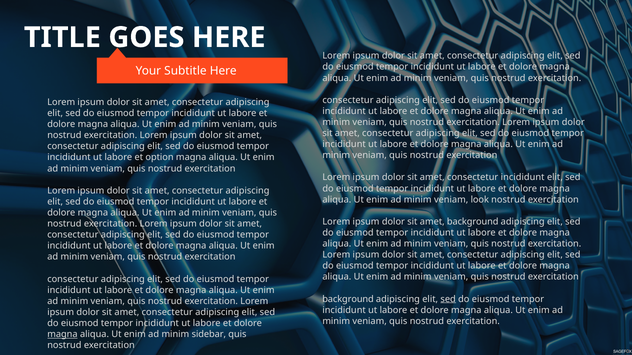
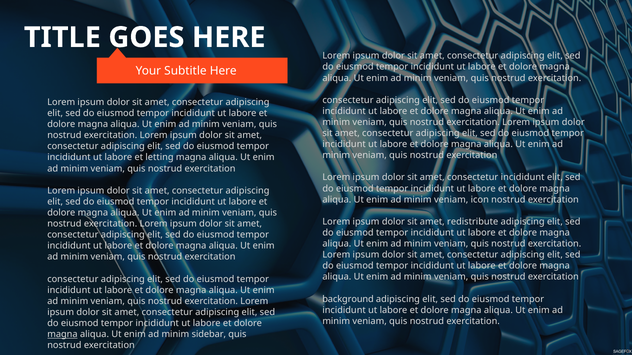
option: option -> letting
look: look -> icon
amet background: background -> redistribute
sed at (448, 299) underline: present -> none
